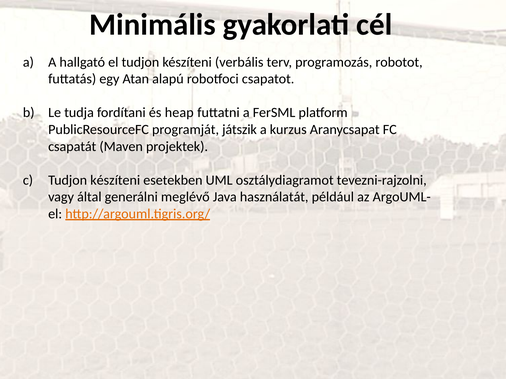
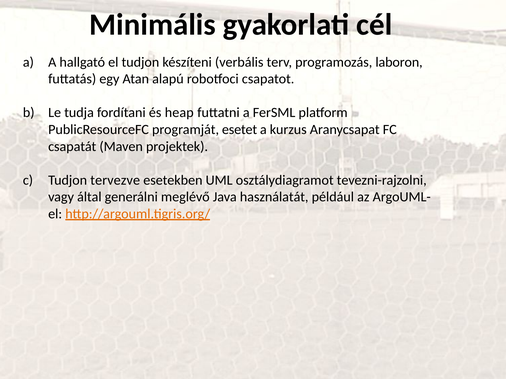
robotot: robotot -> laboron
játszik: játszik -> esetet
készíteni at (115, 180): készíteni -> tervezve
